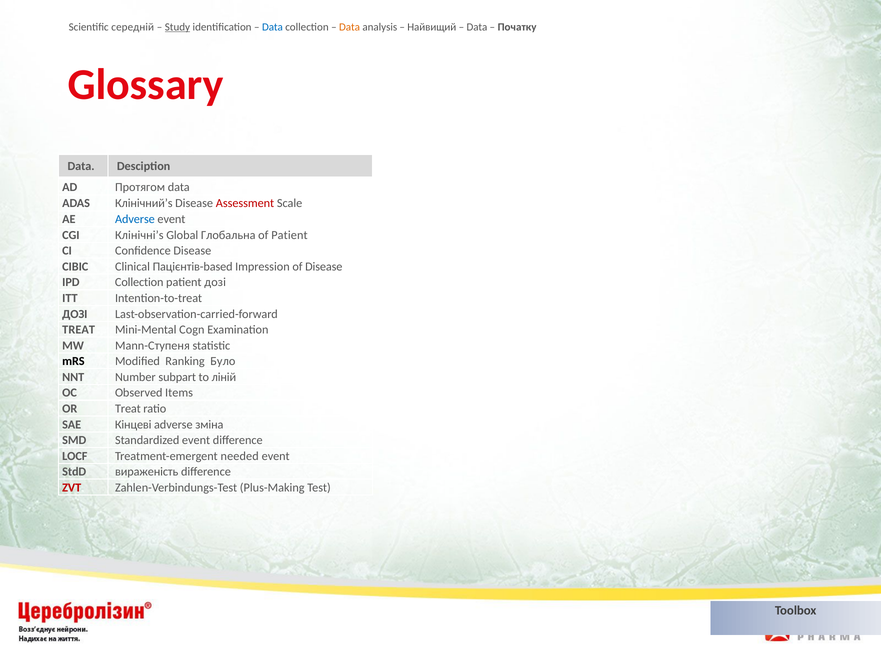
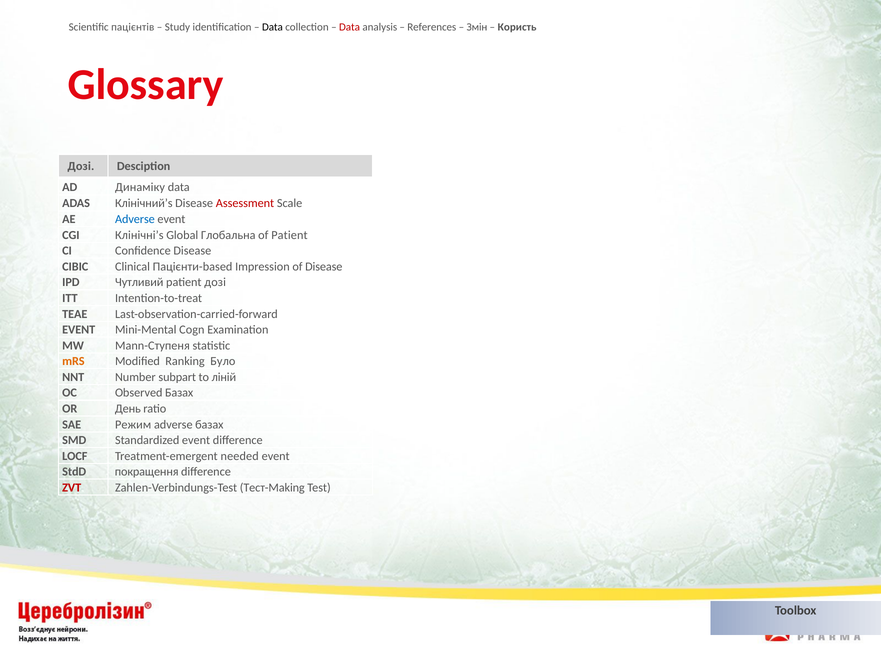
середній: середній -> пацієнтів
Study underline: present -> none
Data at (272, 27) colour: blue -> black
Data at (349, 27) colour: orange -> red
Найвищий: Найвищий -> References
Data at (477, 27): Data -> Змін
Початку: Початку -> Користь
Data at (81, 166): Data -> Дозі
Протягом: Протягом -> Динаміку
Пацієнтів-based: Пацієнтів-based -> Пацієнти-based
IPD Collection: Collection -> Чутливий
ДОЗІ at (75, 314): ДОЗІ -> TEAE
TREAT at (79, 330): TREAT -> EVENT
mRS colour: black -> orange
Observed Items: Items -> Базах
OR Treat: Treat -> День
Кінцеві: Кінцеві -> Режим
adverse зміна: зміна -> базах
вираженість: вираженість -> покращення
Plus-Making: Plus-Making -> Тест-Making
